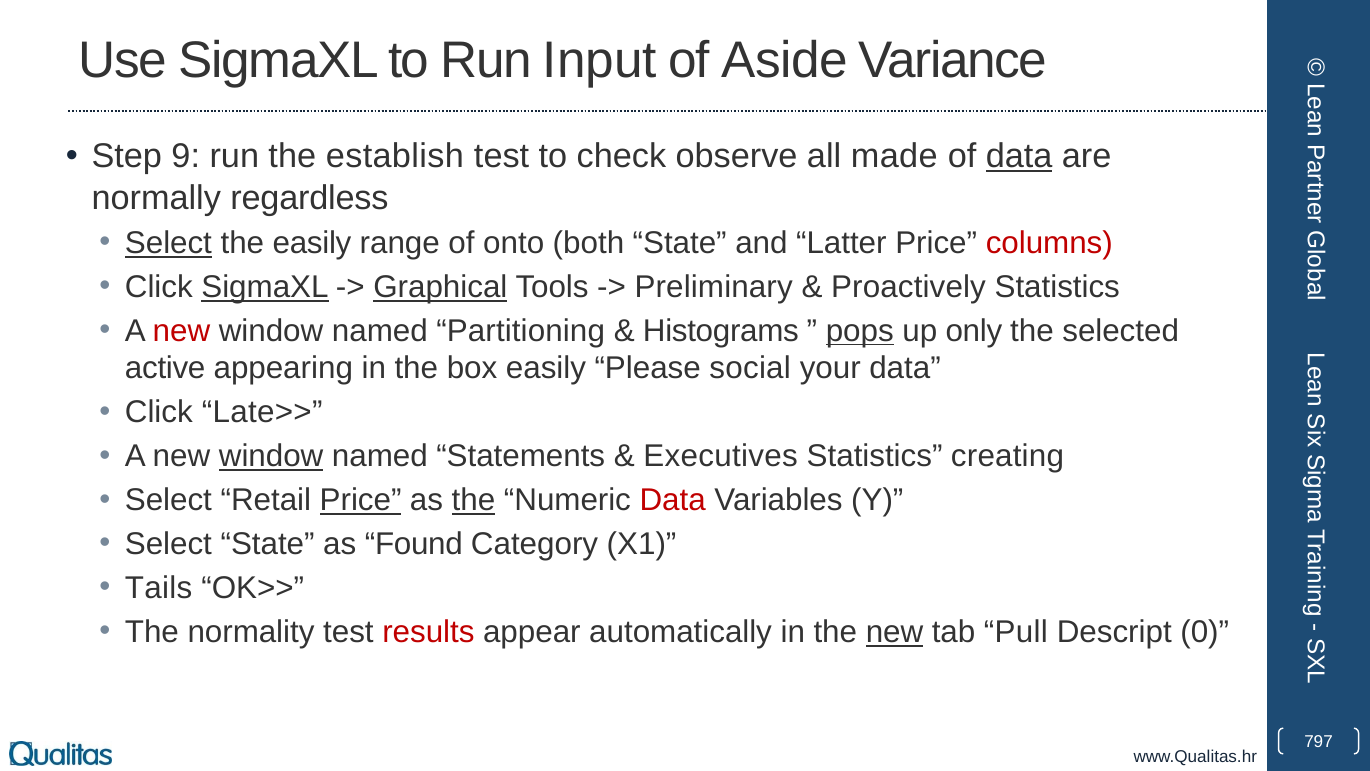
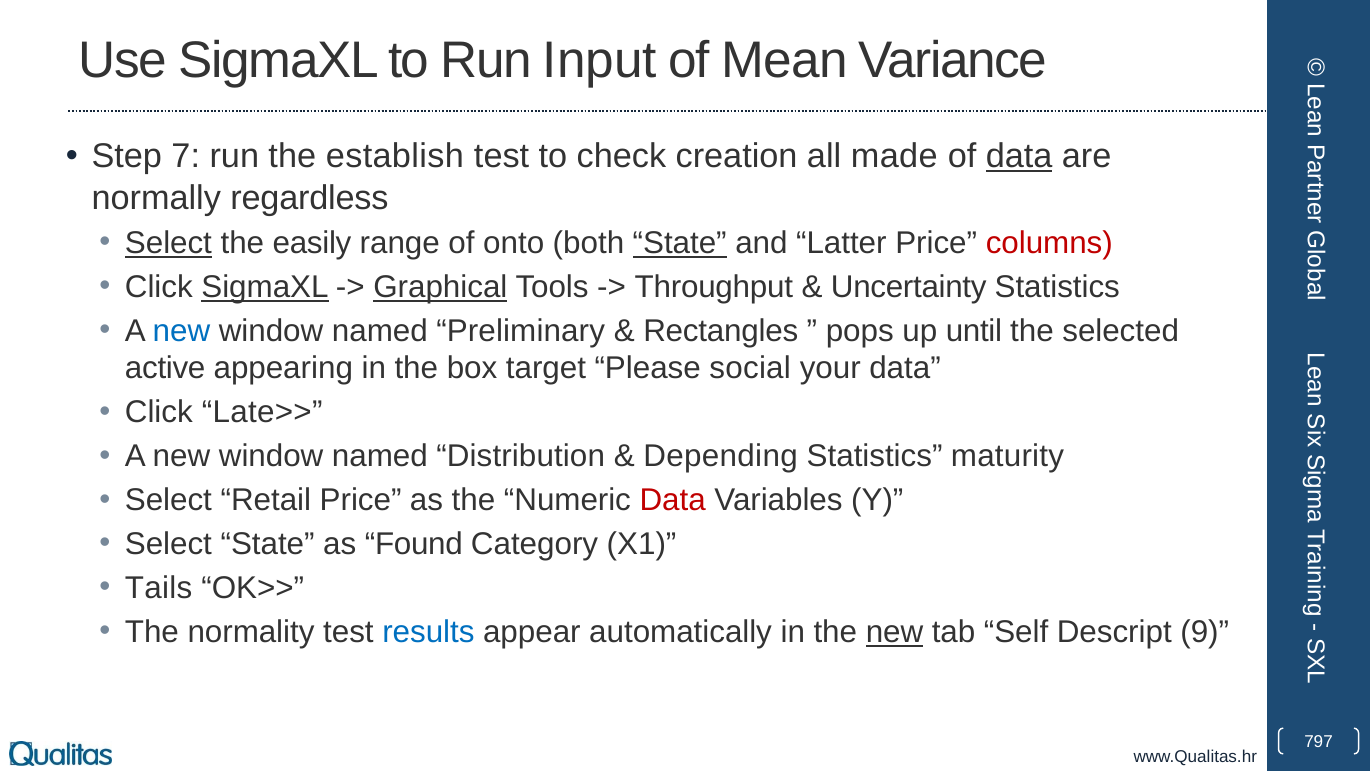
Aside: Aside -> Mean
9: 9 -> 7
observe: observe -> creation
State at (680, 243) underline: none -> present
Preliminary: Preliminary -> Throughput
Proactively: Proactively -> Uncertainty
new at (181, 331) colour: red -> blue
Partitioning: Partitioning -> Preliminary
Histograms: Histograms -> Rectangles
pops underline: present -> none
only: only -> until
box easily: easily -> target
window at (271, 456) underline: present -> none
Statements: Statements -> Distribution
Executives: Executives -> Depending
creating: creating -> maturity
Price at (361, 500) underline: present -> none
the at (474, 500) underline: present -> none
results colour: red -> blue
Pull: Pull -> Self
0: 0 -> 9
